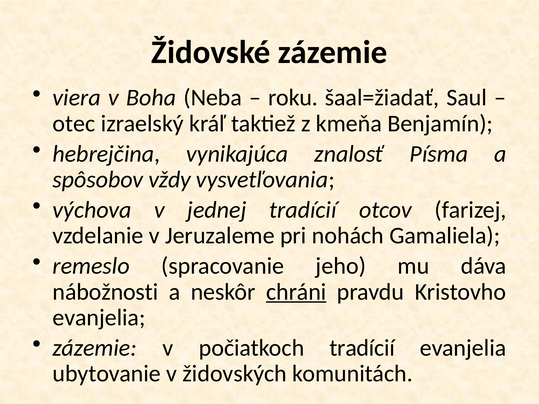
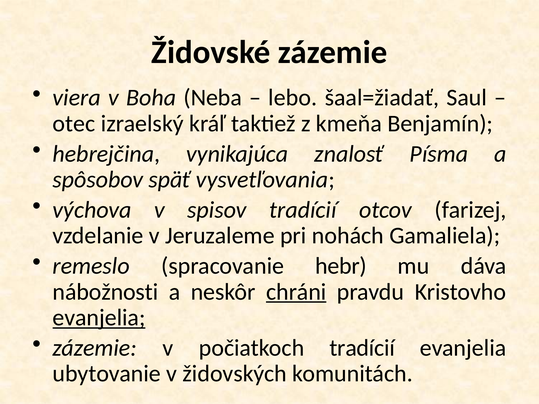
roku: roku -> lebo
vždy: vždy -> späť
jednej: jednej -> spisov
jeho: jeho -> hebr
evanjelia at (99, 318) underline: none -> present
